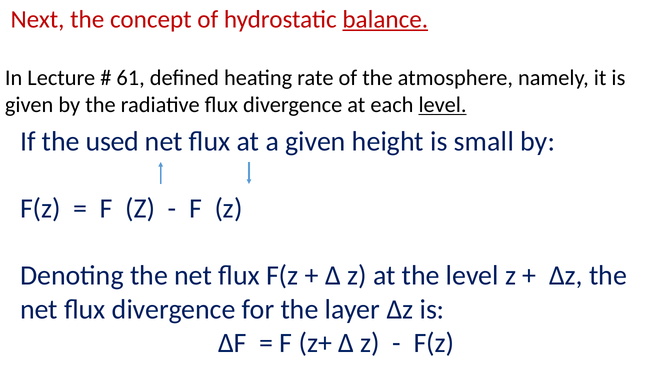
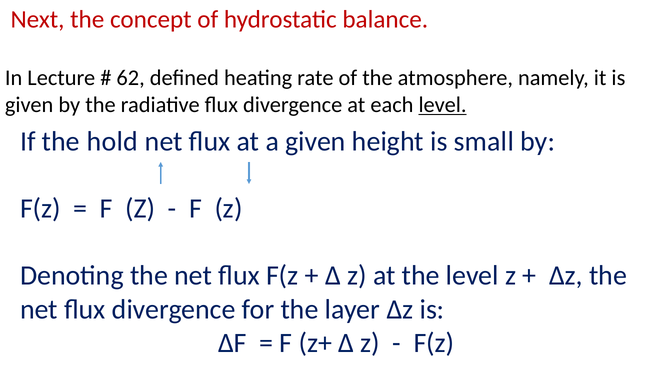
balance underline: present -> none
61: 61 -> 62
used: used -> hold
